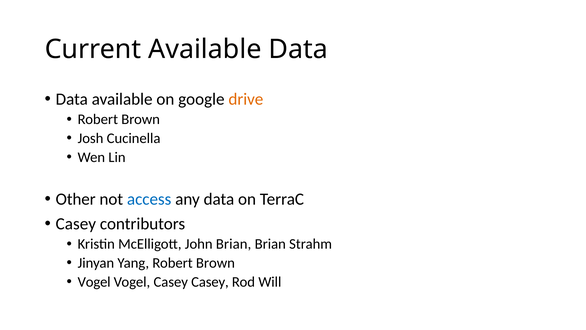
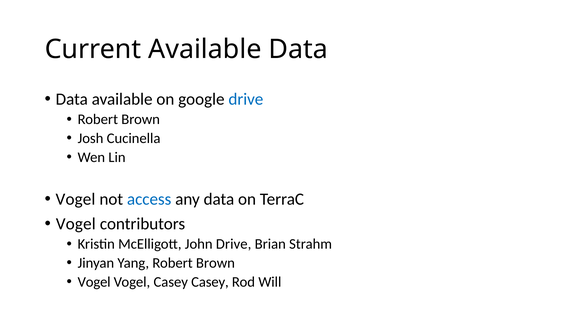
drive at (246, 99) colour: orange -> blue
Other at (76, 199): Other -> Vogel
Casey at (76, 224): Casey -> Vogel
John Brian: Brian -> Drive
